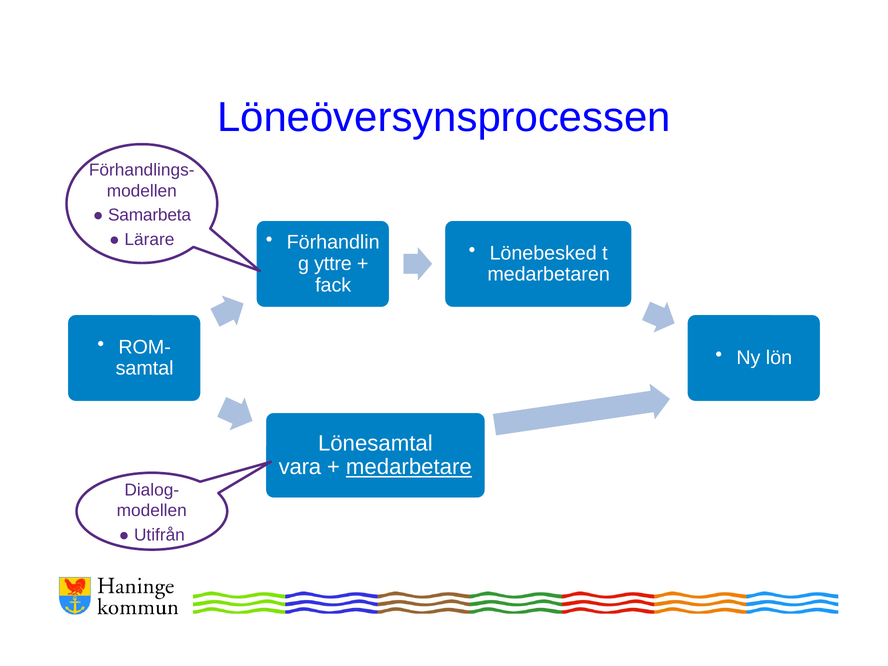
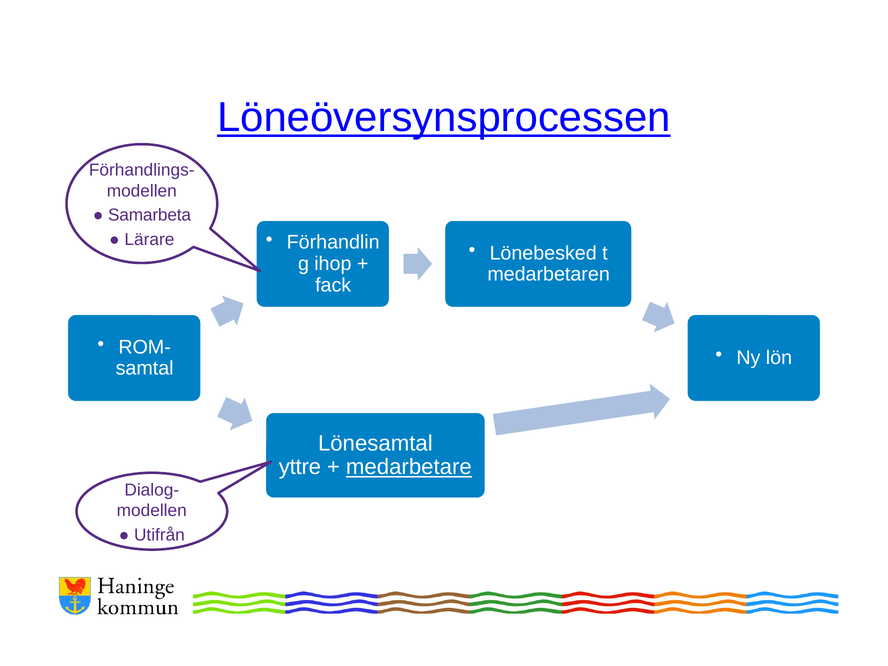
Löneöversynsprocessen underline: none -> present
yttre: yttre -> ihop
vara: vara -> yttre
